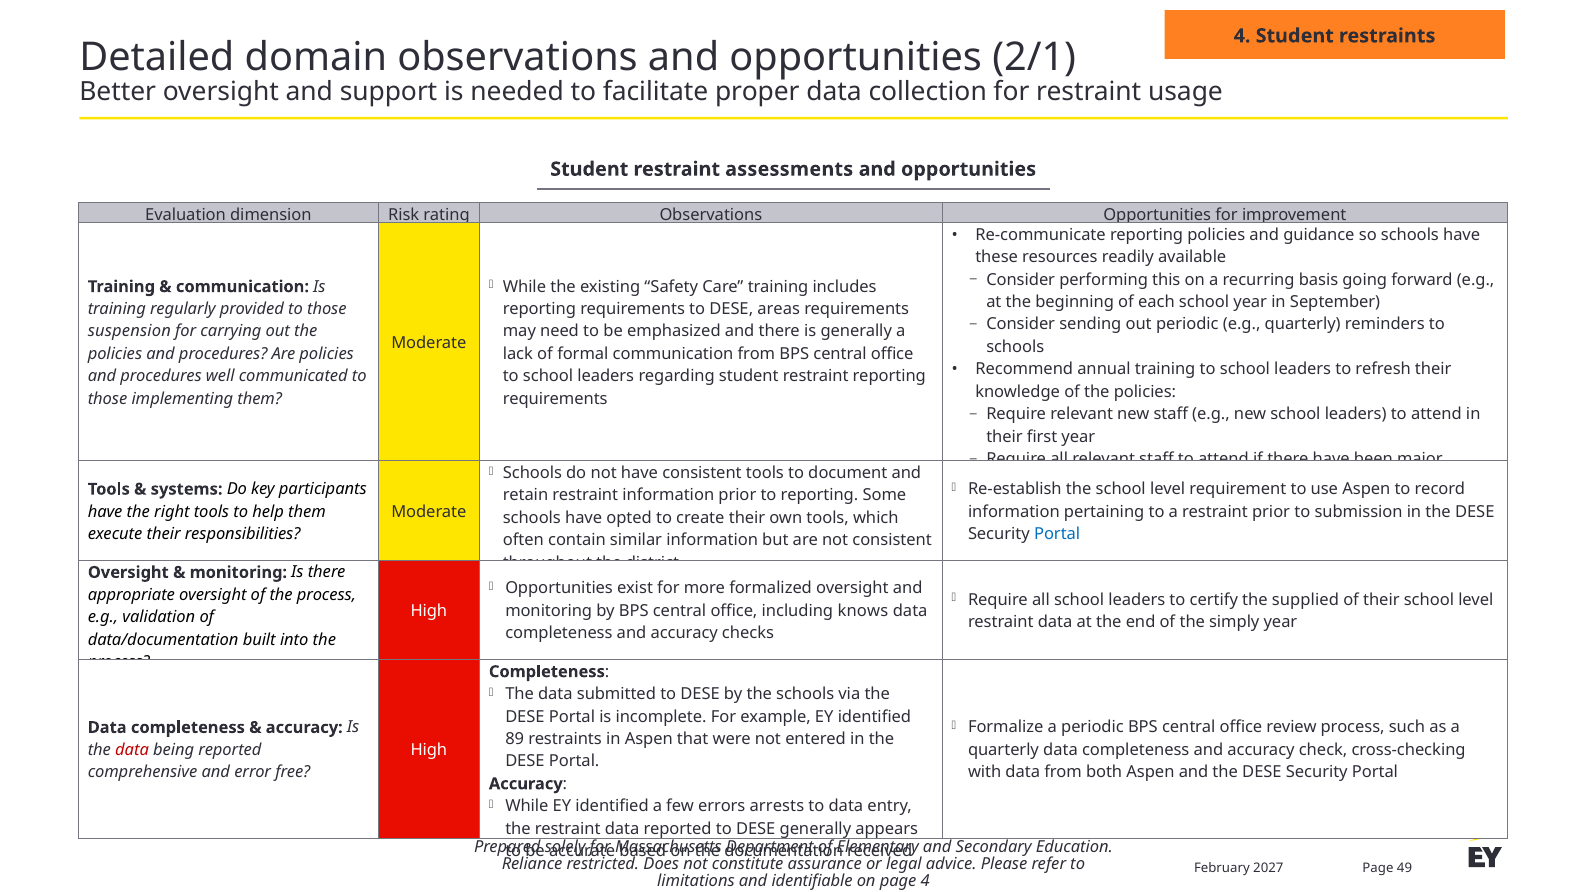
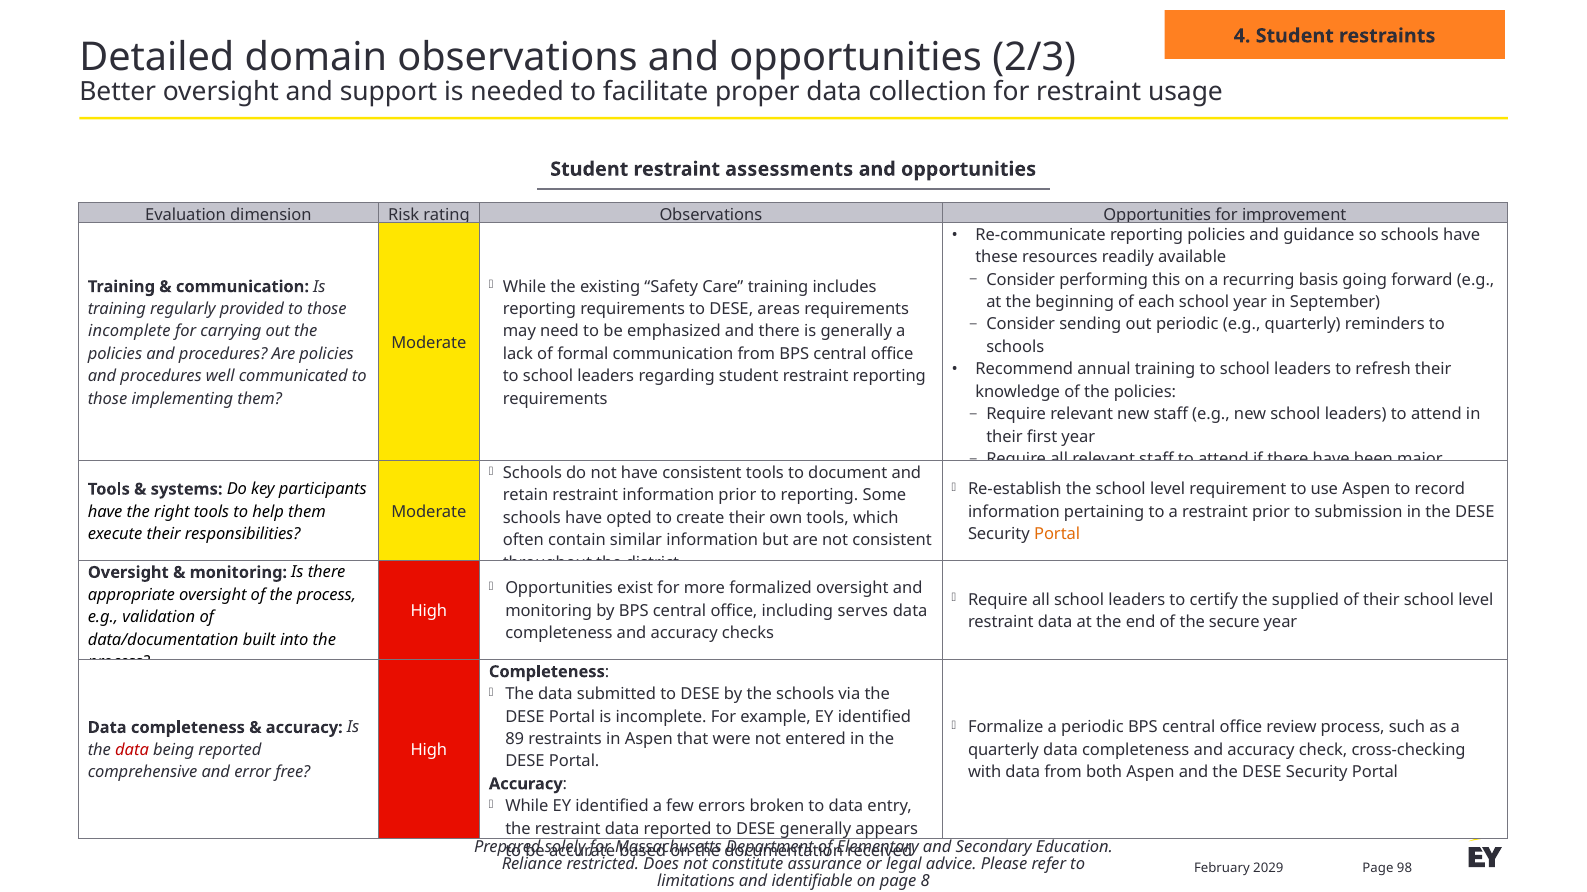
2/1: 2/1 -> 2/3
suspension at (129, 332): suspension -> incomplete
Portal at (1057, 534) colour: blue -> orange
knows: knows -> serves
simply: simply -> secure
arrests: arrests -> broken
2027: 2027 -> 2029
49: 49 -> 98
page 4: 4 -> 8
